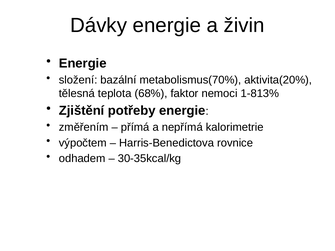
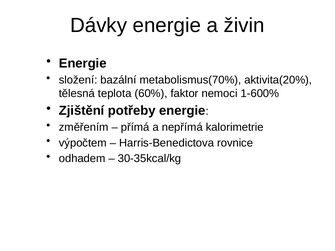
68%: 68% -> 60%
1-813%: 1-813% -> 1-600%
